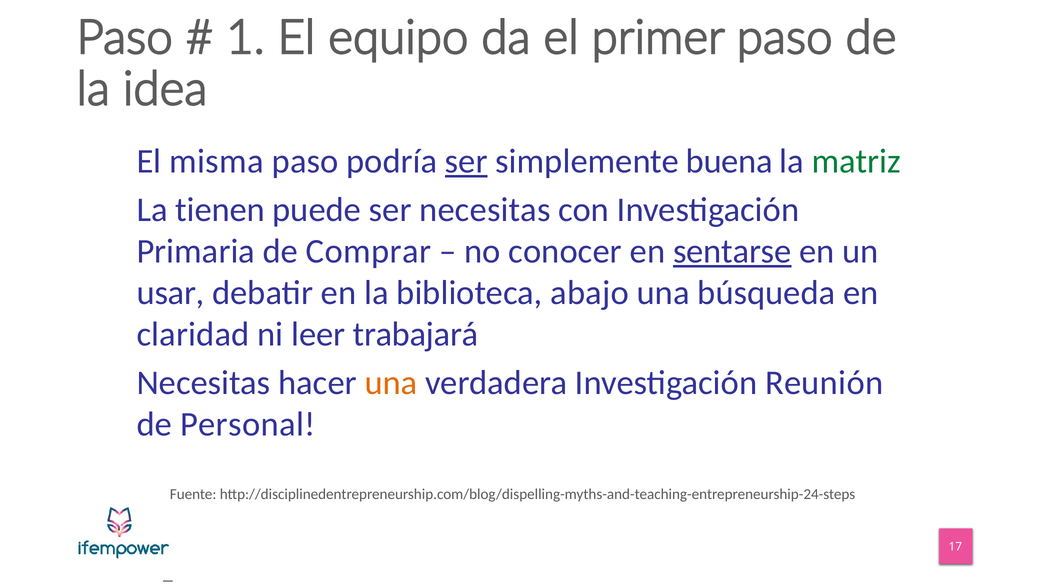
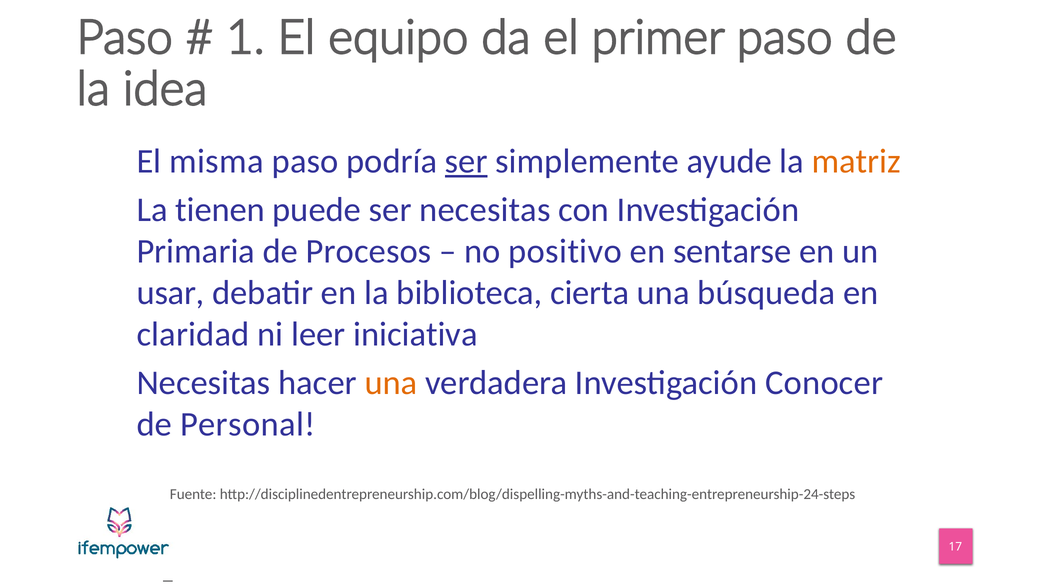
buena: buena -> ayude
matriz colour: green -> orange
Comprar: Comprar -> Procesos
conocer: conocer -> positivo
sentarse underline: present -> none
abajo: abajo -> cierta
trabajará: trabajará -> iniciativa
Reunión: Reunión -> Conocer
